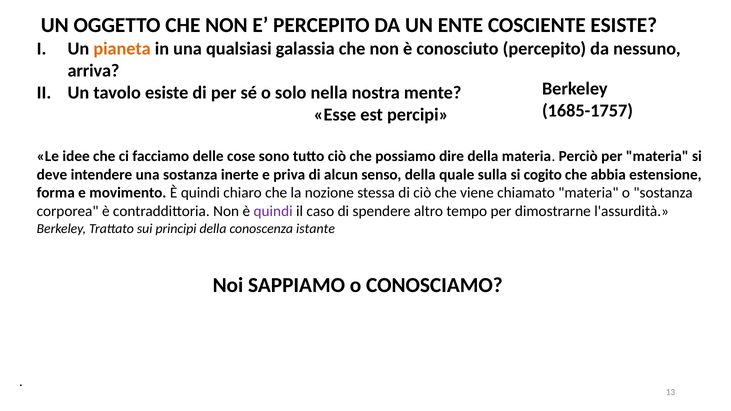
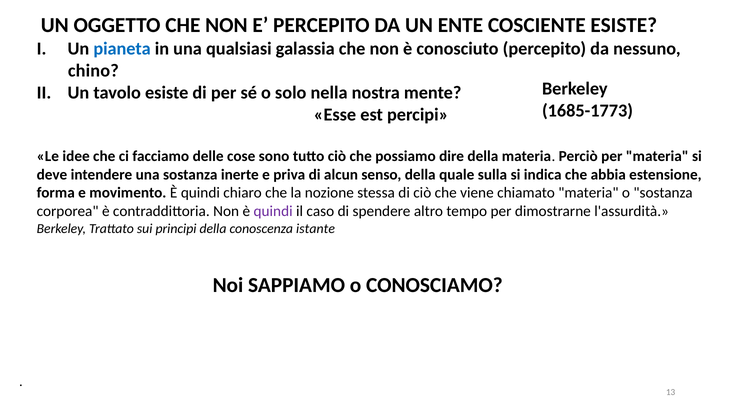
pianeta colour: orange -> blue
arriva: arriva -> chino
1685-1757: 1685-1757 -> 1685-1773
cogito: cogito -> indica
